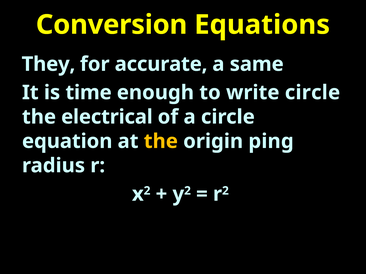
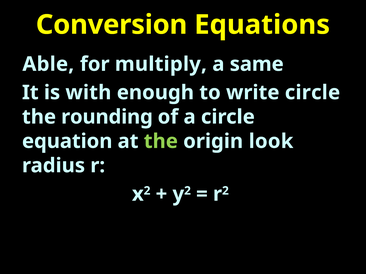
They: They -> Able
accurate: accurate -> multiply
time: time -> with
electrical: electrical -> rounding
the at (161, 142) colour: yellow -> light green
ping: ping -> look
